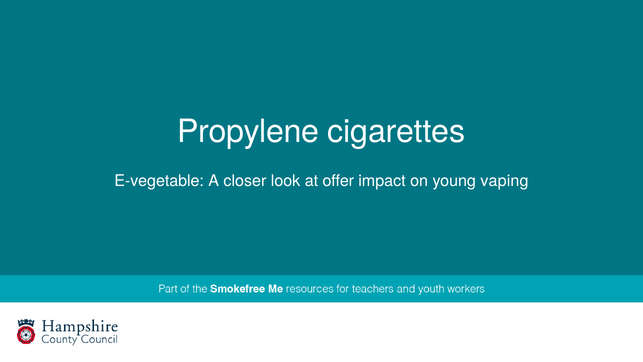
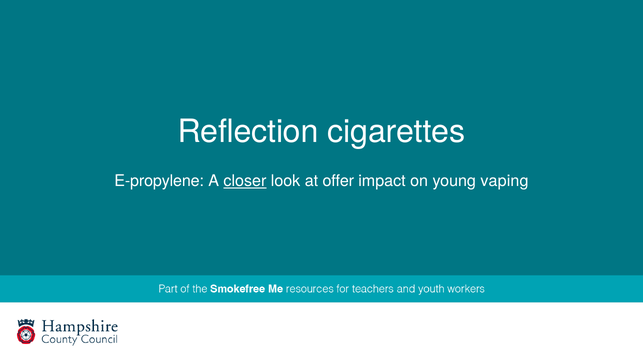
Propylene: Propylene -> Reflection
E-vegetable: E-vegetable -> E-propylene
closer underline: none -> present
